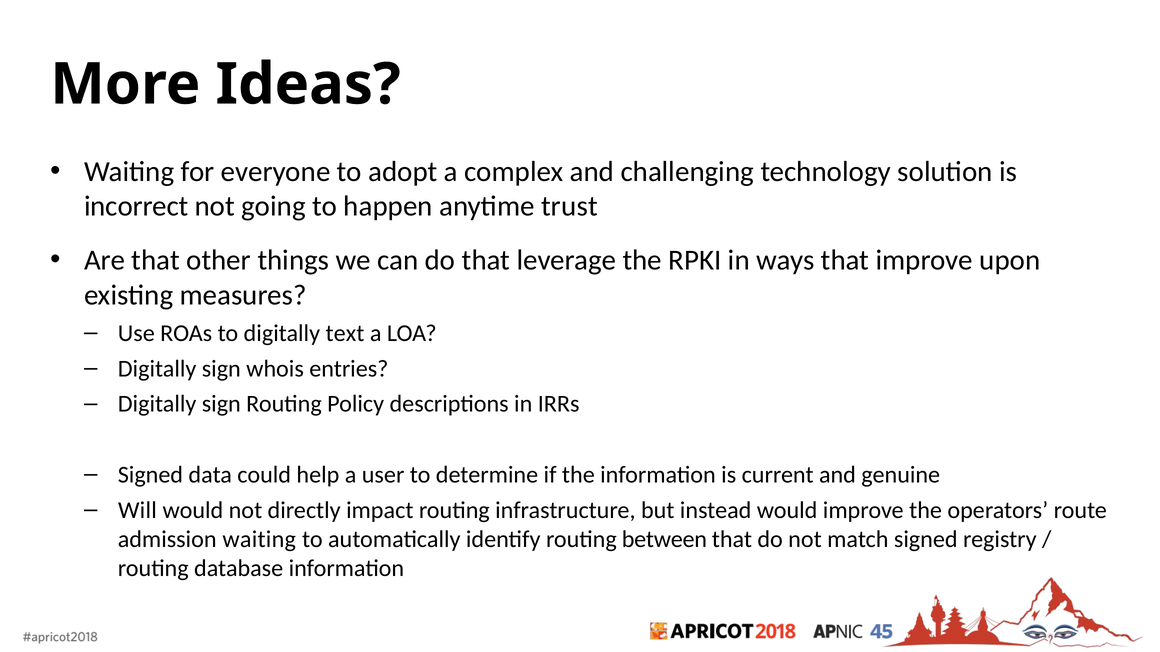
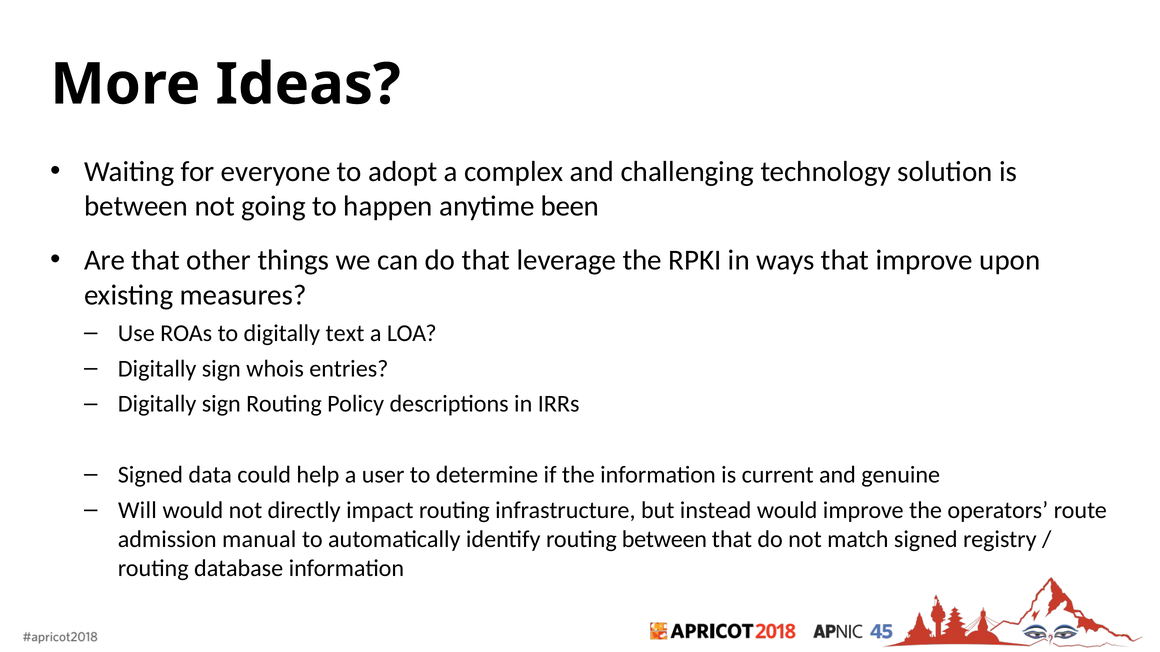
incorrect at (136, 206): incorrect -> between
trust: trust -> been
admission waiting: waiting -> manual
